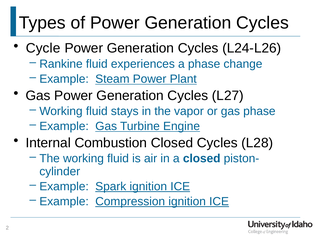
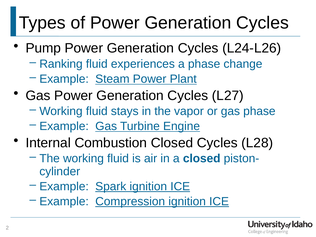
Cycle: Cycle -> Pump
Rankine: Rankine -> Ranking
